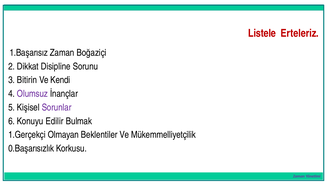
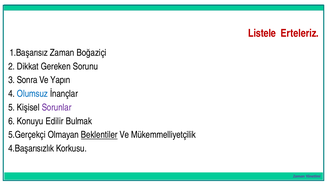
Disipline: Disipline -> Gereken
Bitirin: Bitirin -> Sonra
Kendi: Kendi -> Yapın
Olumsuz colour: purple -> blue
1.Gerçekçi: 1.Gerçekçi -> 5.Gerçekçi
Beklentiler underline: none -> present
0.Başarısızlık: 0.Başarısızlık -> 4.Başarısızlık
